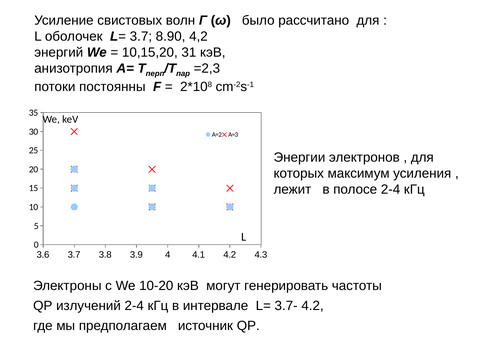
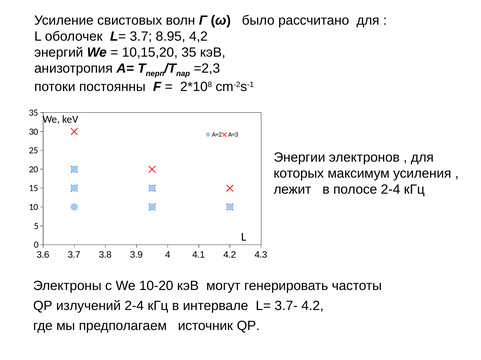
8.90: 8.90 -> 8.95
10,15,20 31: 31 -> 35
